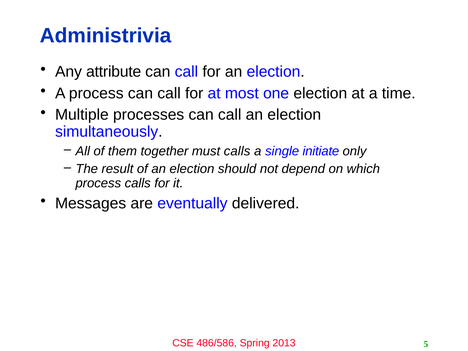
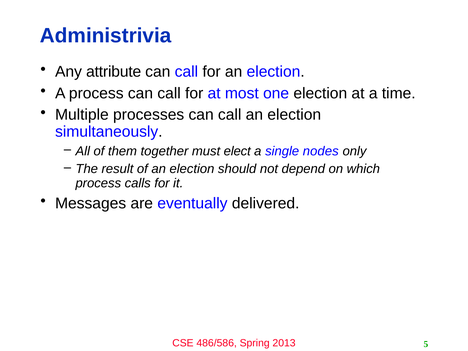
must calls: calls -> elect
initiate: initiate -> nodes
